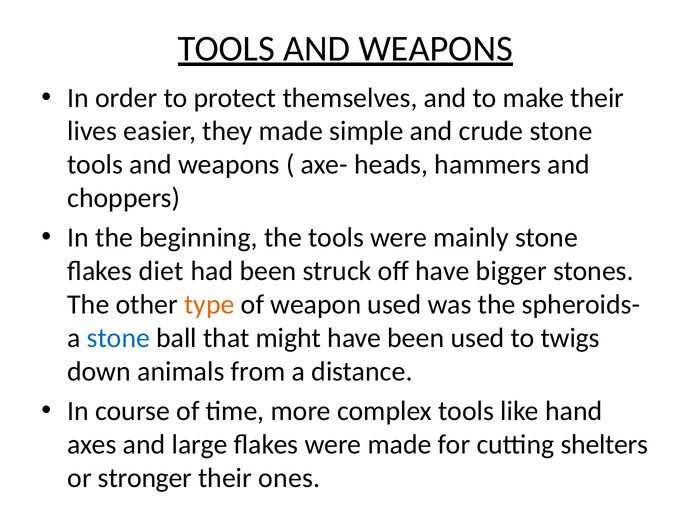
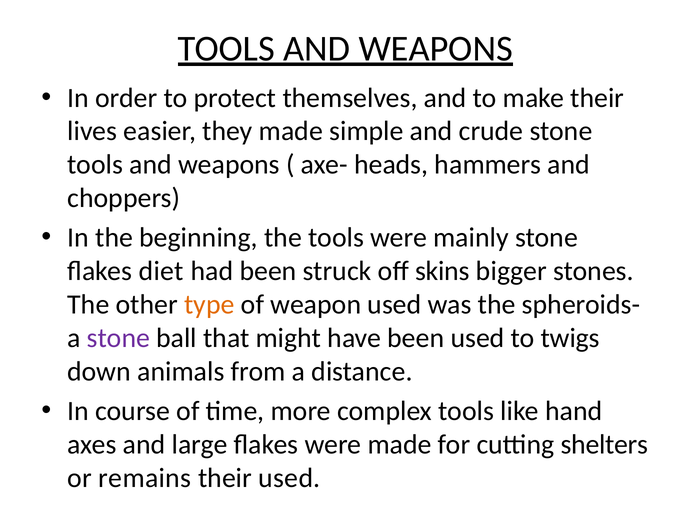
off have: have -> skins
stone at (118, 338) colour: blue -> purple
stronger: stronger -> remains
their ones: ones -> used
